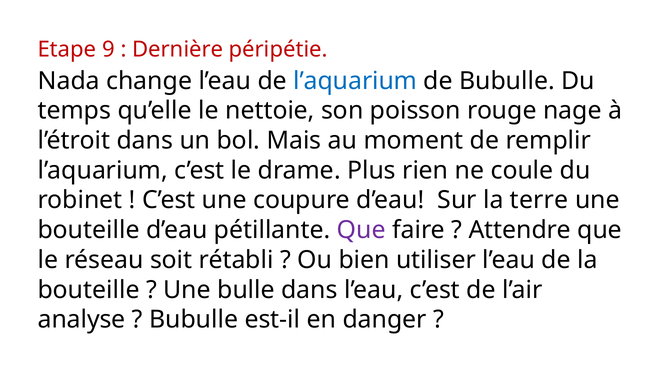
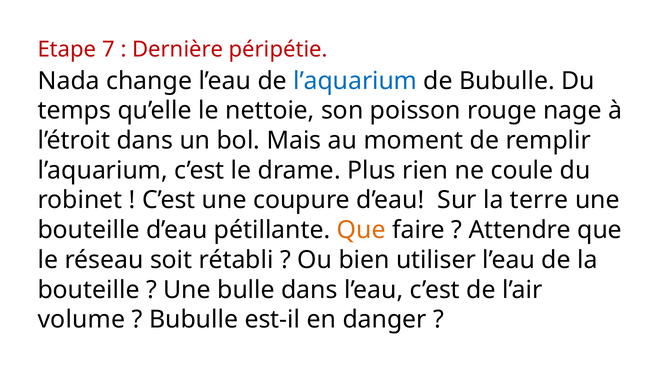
9: 9 -> 7
Que at (361, 230) colour: purple -> orange
analyse: analyse -> volume
